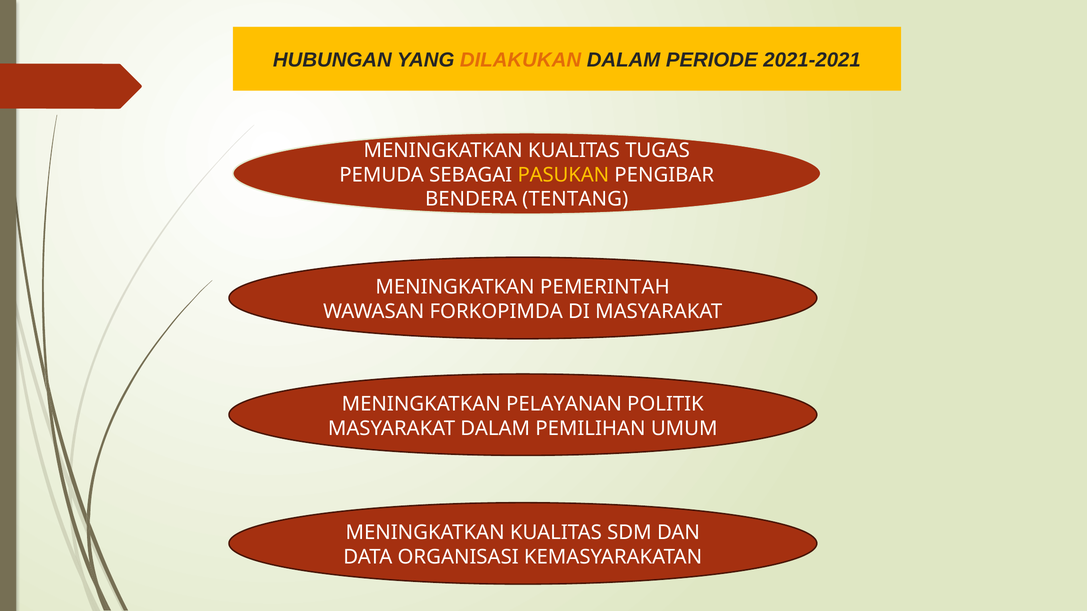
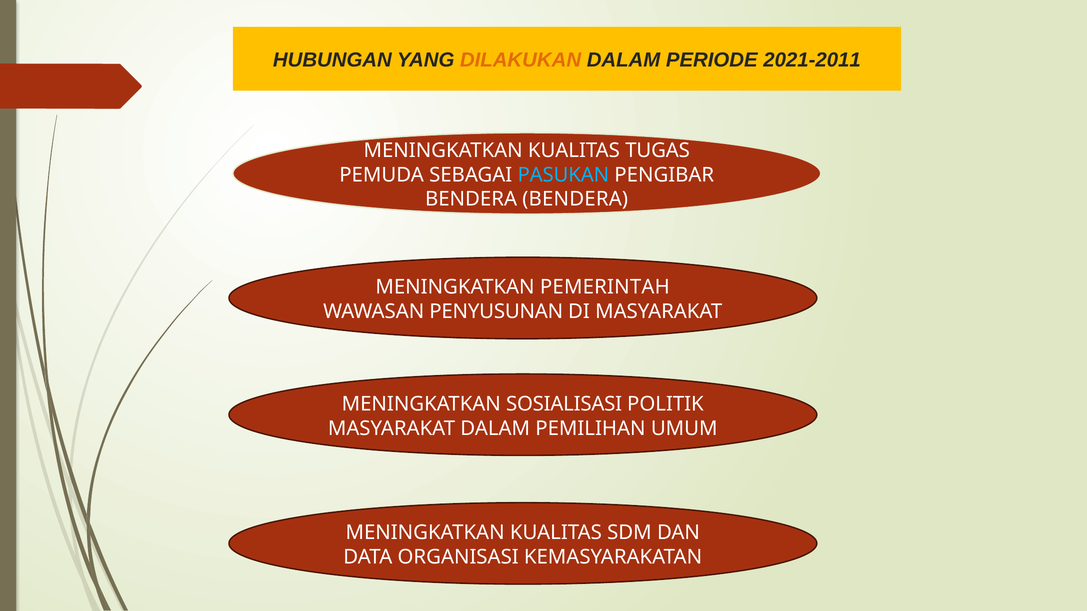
2021-2021: 2021-2021 -> 2021-2011
PASUKAN colour: yellow -> light blue
BENDERA TENTANG: TENTANG -> BENDERA
FORKOPIMDA: FORKOPIMDA -> PENYUSUNAN
PELAYANAN: PELAYANAN -> SOSIALISASI
